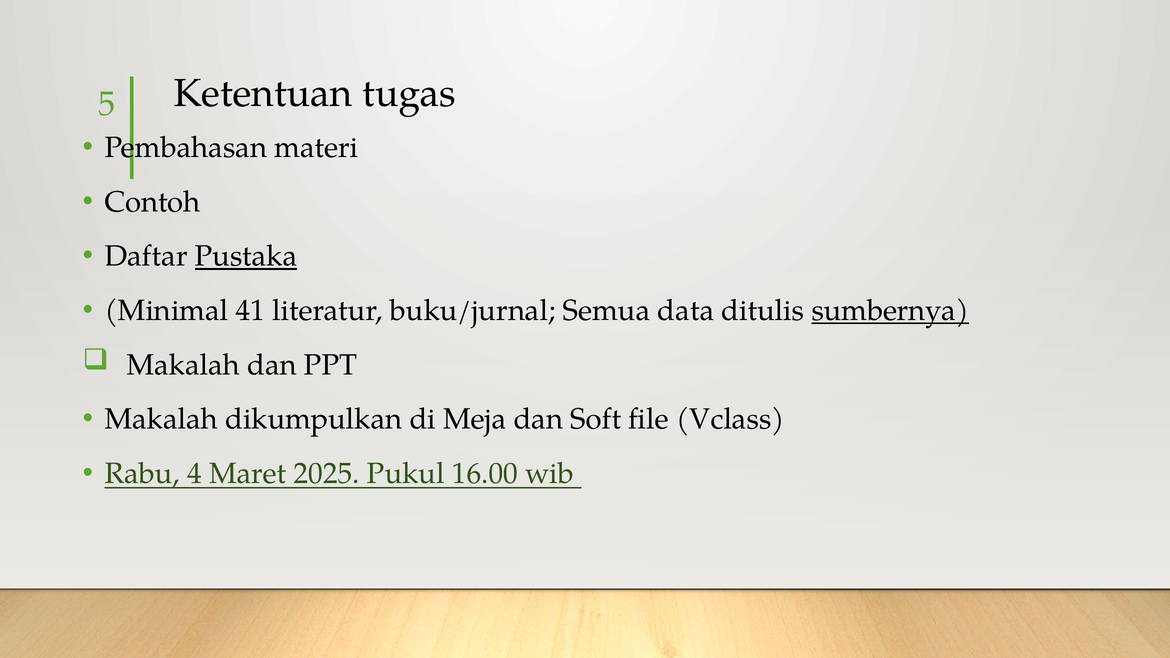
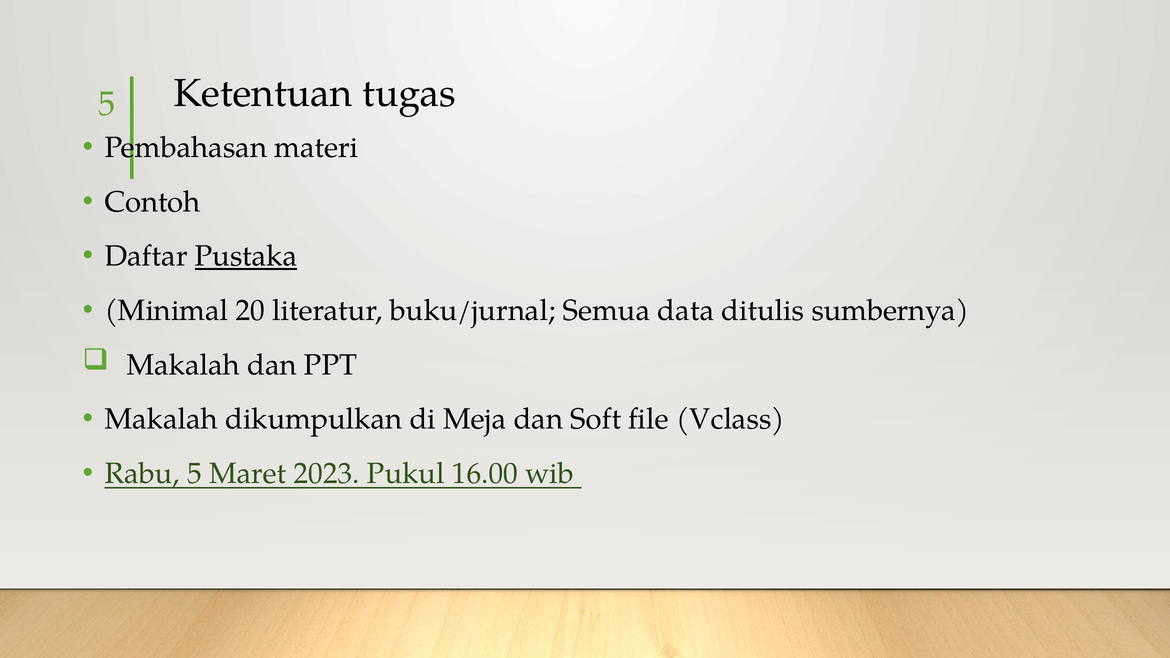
41: 41 -> 20
sumbernya underline: present -> none
Rabu 4: 4 -> 5
2025: 2025 -> 2023
